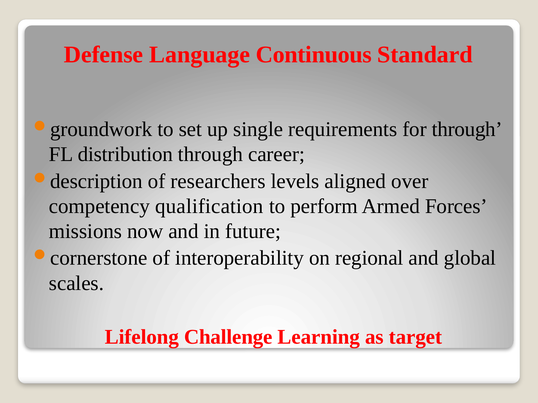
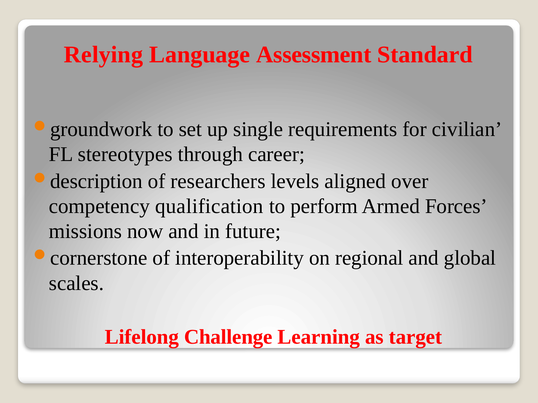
Defense: Defense -> Relying
Continuous: Continuous -> Assessment
for through: through -> civilian
distribution: distribution -> stereotypes
